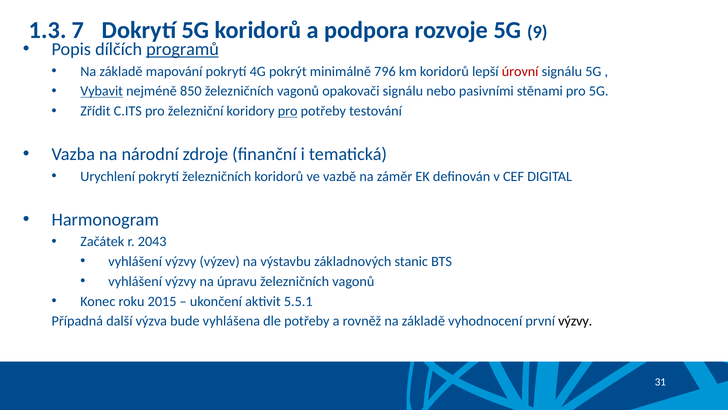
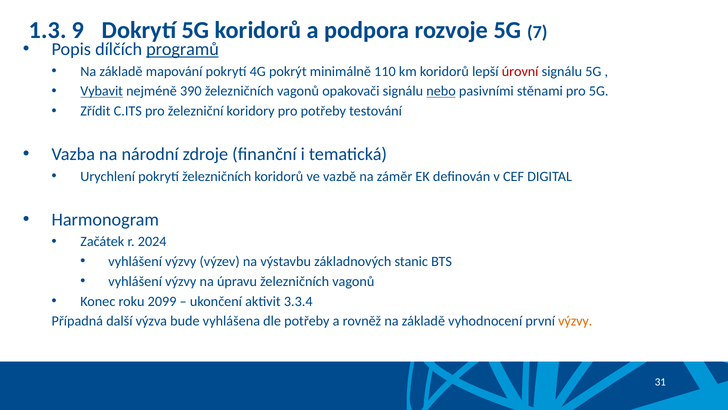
7: 7 -> 9
9: 9 -> 7
796: 796 -> 110
850: 850 -> 390
nebo underline: none -> present
pro at (288, 111) underline: present -> none
2043: 2043 -> 2024
2015: 2015 -> 2099
5.5.1: 5.5.1 -> 3.3.4
výzvy at (575, 321) colour: black -> orange
